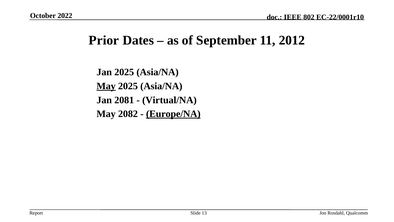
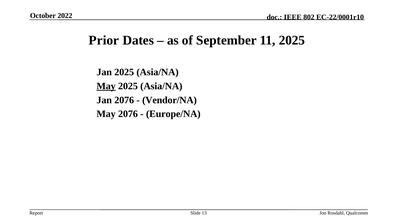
11 2012: 2012 -> 2025
Jan 2081: 2081 -> 2076
Virtual/NA: Virtual/NA -> Vendor/NA
May 2082: 2082 -> 2076
Europe/NA underline: present -> none
